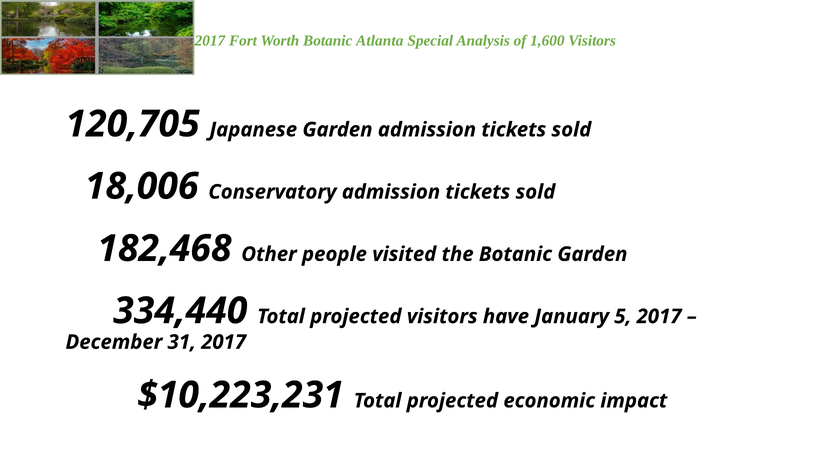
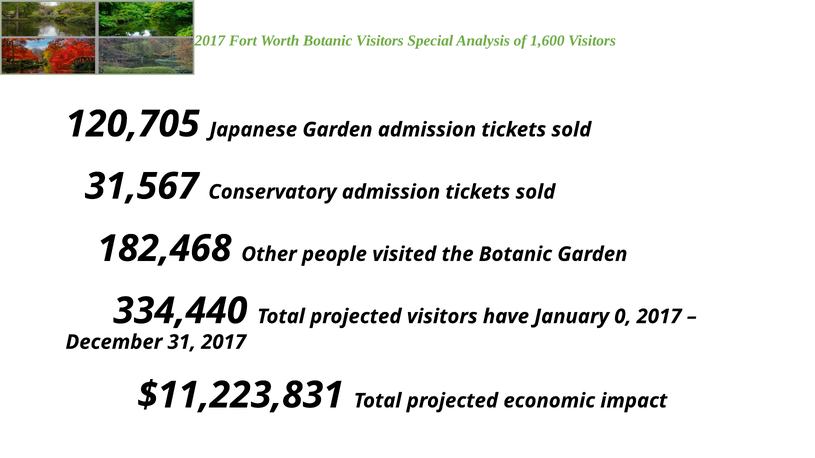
Botanic Atlanta: Atlanta -> Visitors
18,006: 18,006 -> 31,567
5: 5 -> 0
$10,223,231: $10,223,231 -> $11,223,831
